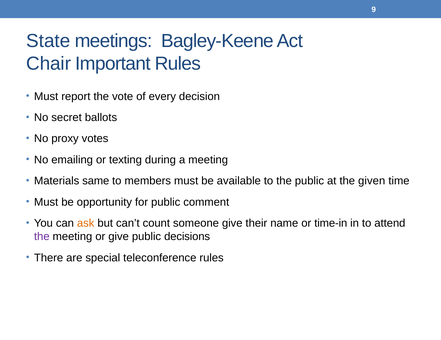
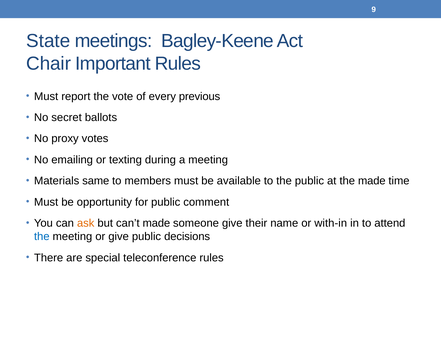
decision: decision -> previous
the given: given -> made
can’t count: count -> made
time-in: time-in -> with-in
the at (42, 237) colour: purple -> blue
